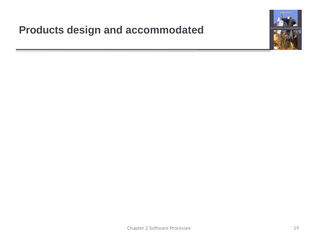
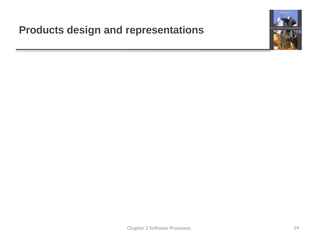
accommodated: accommodated -> representations
